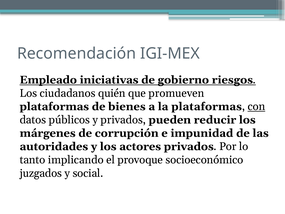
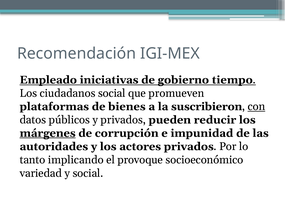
riesgos: riesgos -> tiempo
ciudadanos quién: quién -> social
la plataformas: plataformas -> suscribieron
márgenes underline: none -> present
juzgados: juzgados -> variedad
